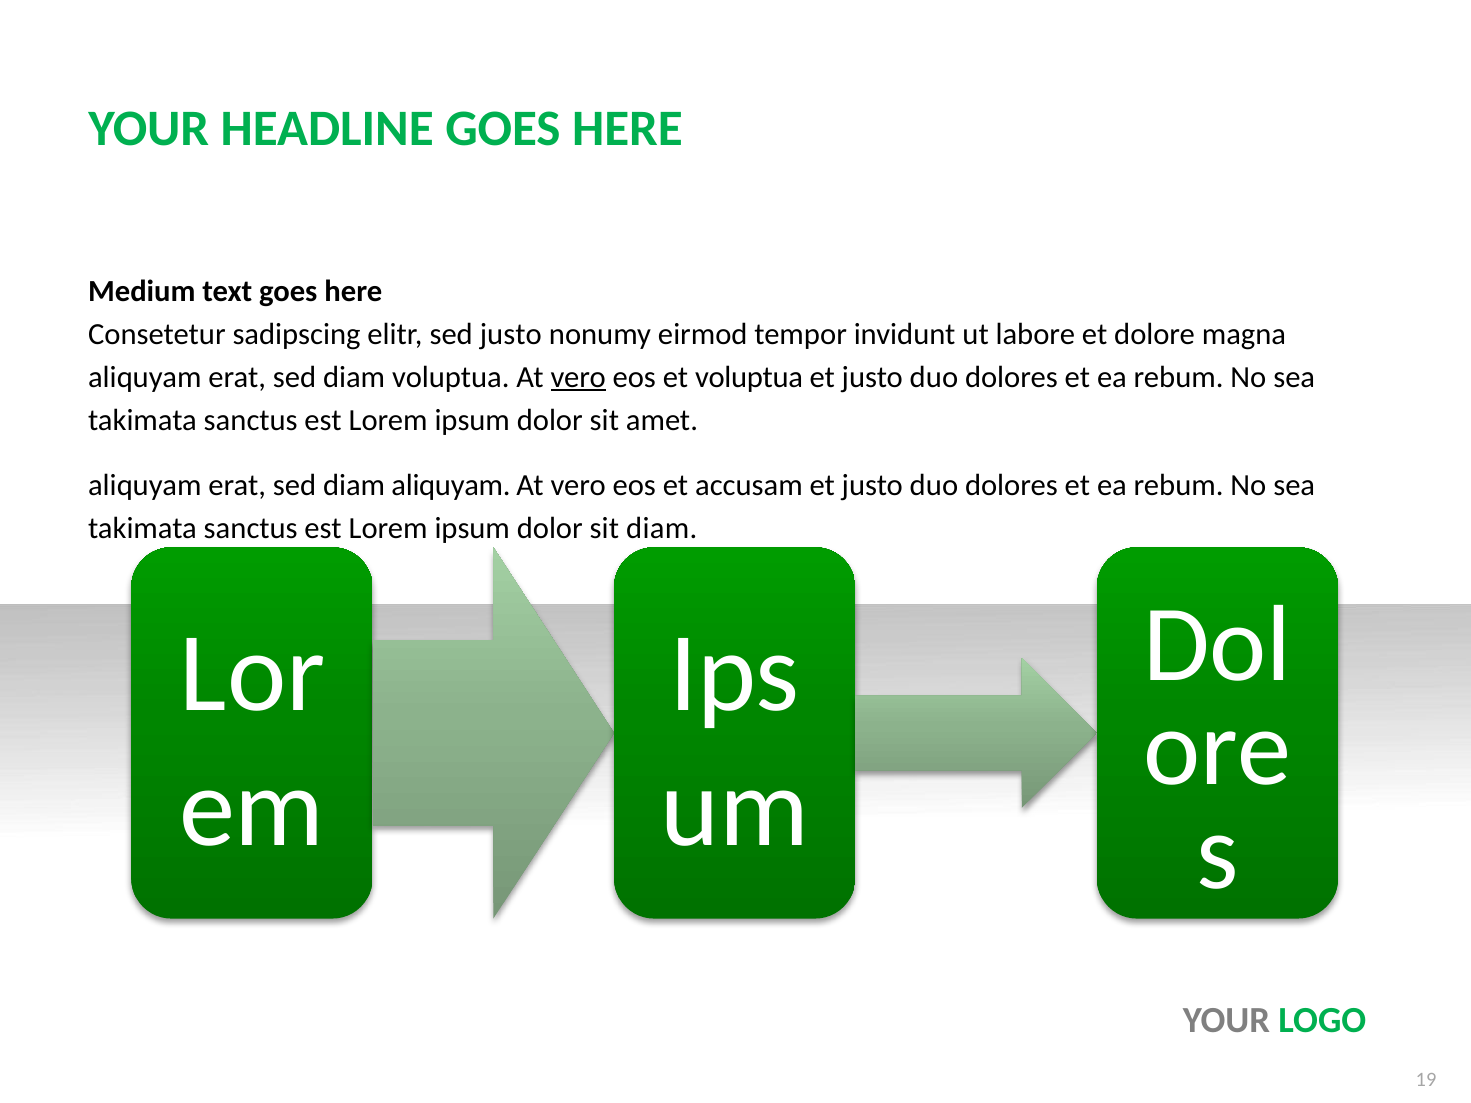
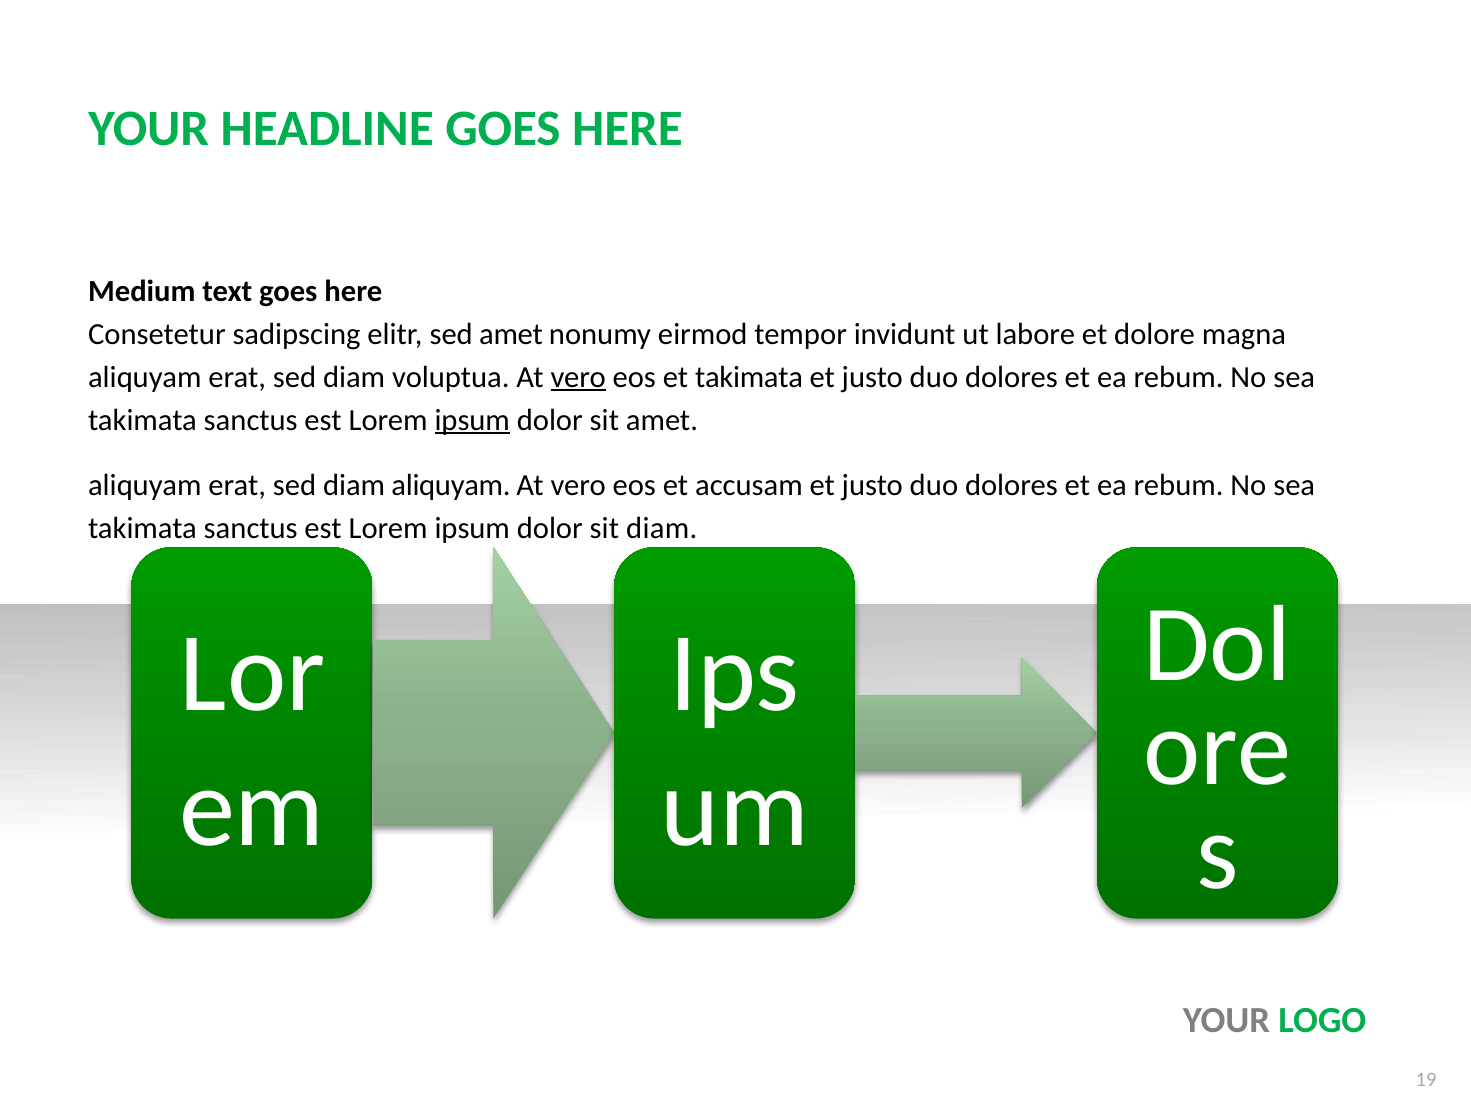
sed justo: justo -> amet
et voluptua: voluptua -> takimata
ipsum at (472, 420) underline: none -> present
